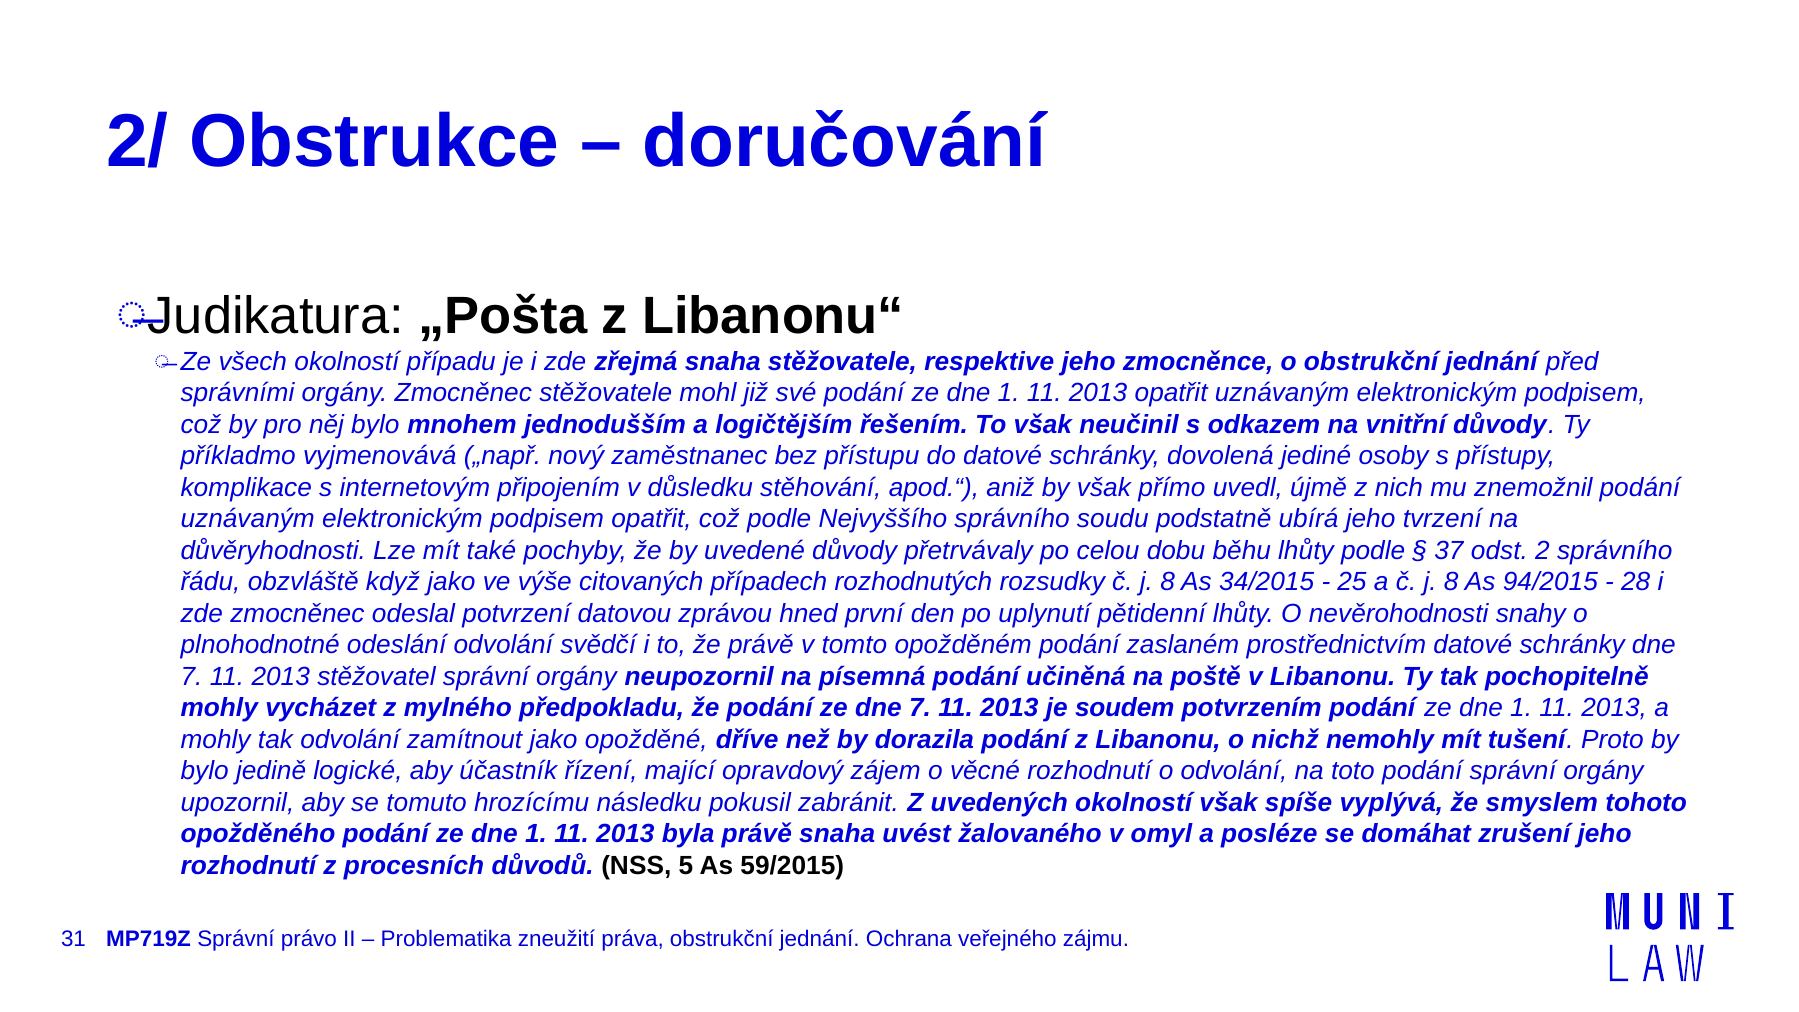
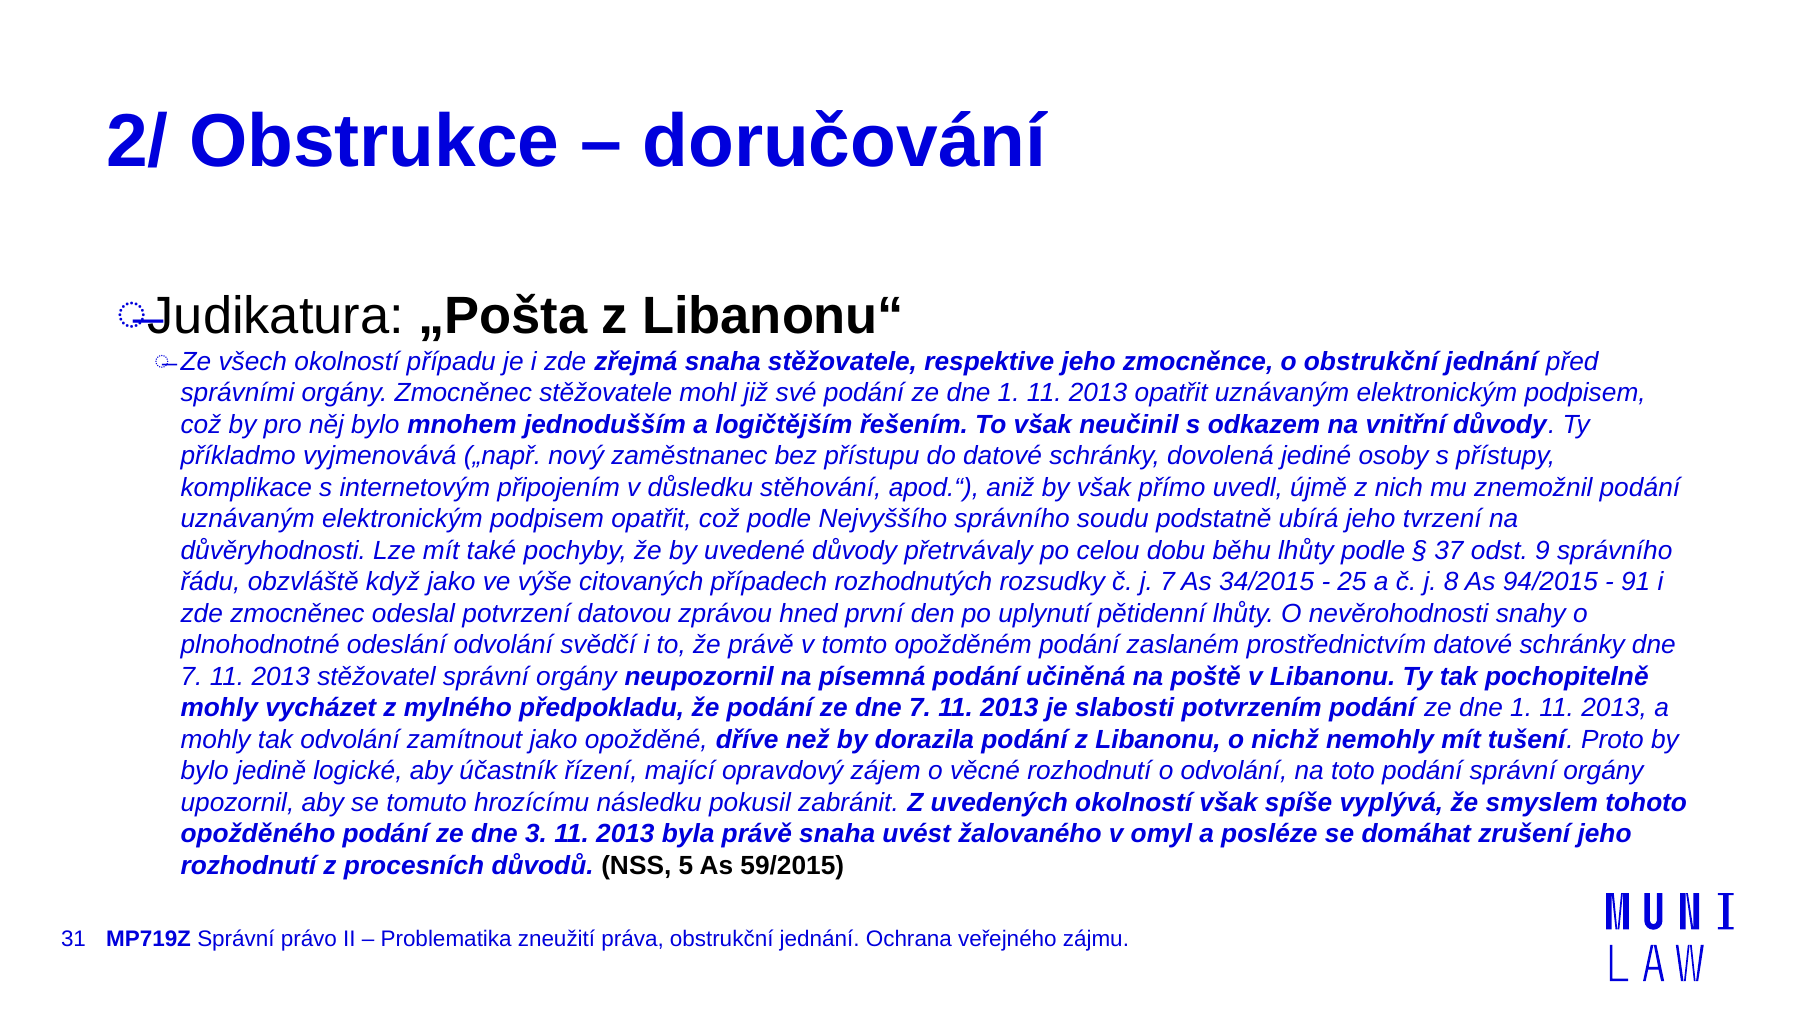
2: 2 -> 9
rozsudky č j 8: 8 -> 7
28: 28 -> 91
soudem: soudem -> slabosti
1 at (536, 834): 1 -> 3
